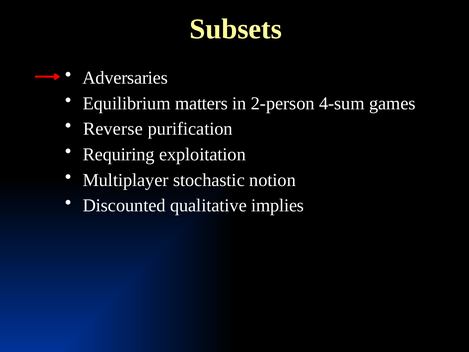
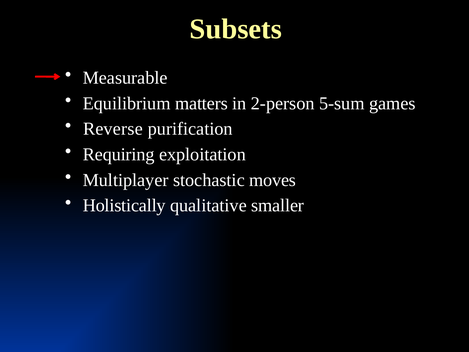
Adversaries: Adversaries -> Measurable
4-sum: 4-sum -> 5-sum
notion: notion -> moves
Discounted: Discounted -> Holistically
implies: implies -> smaller
